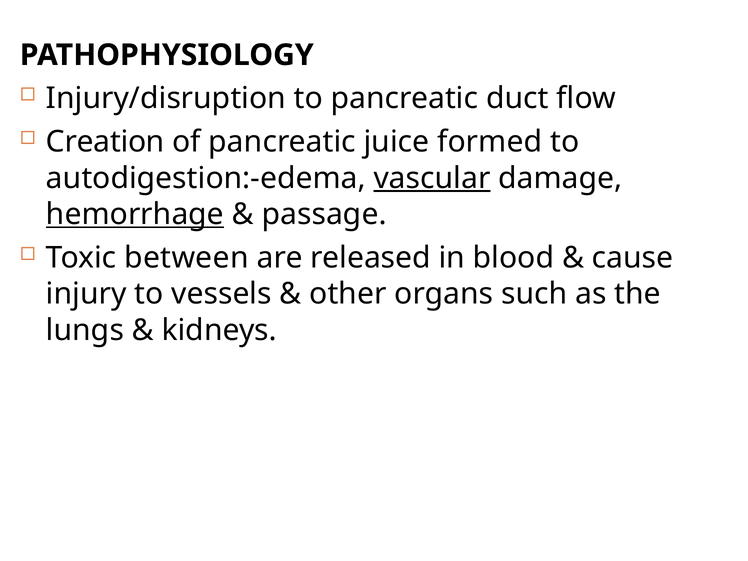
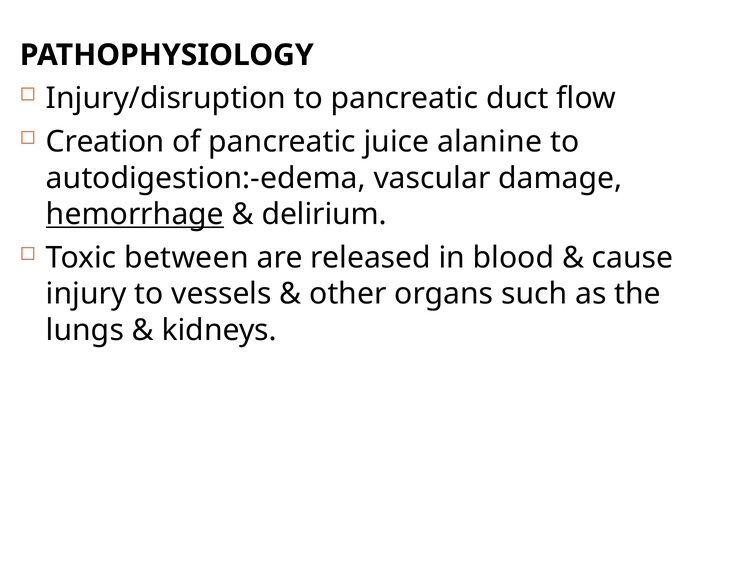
formed: formed -> alanine
vascular underline: present -> none
passage: passage -> delirium
